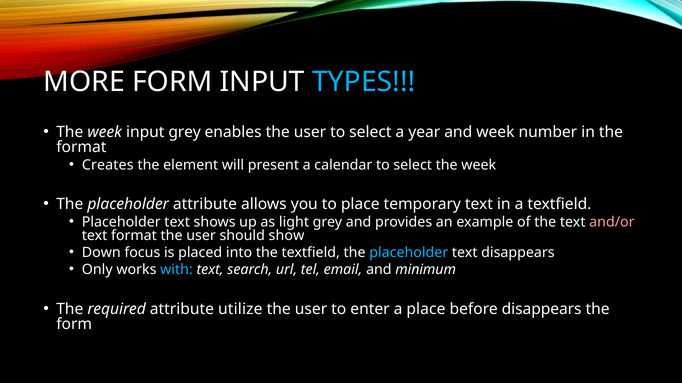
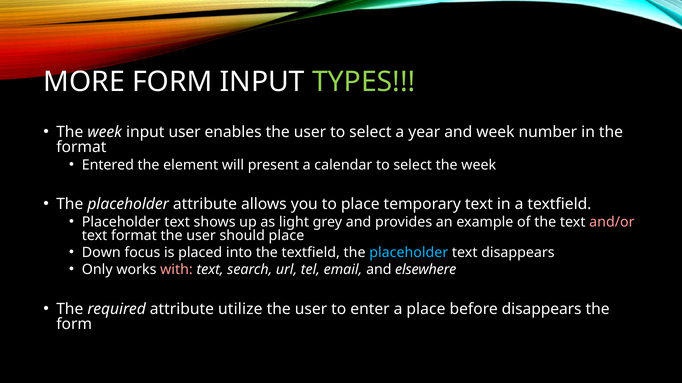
TYPES colour: light blue -> light green
input grey: grey -> user
Creates: Creates -> Entered
should show: show -> place
with colour: light blue -> pink
minimum: minimum -> elsewhere
